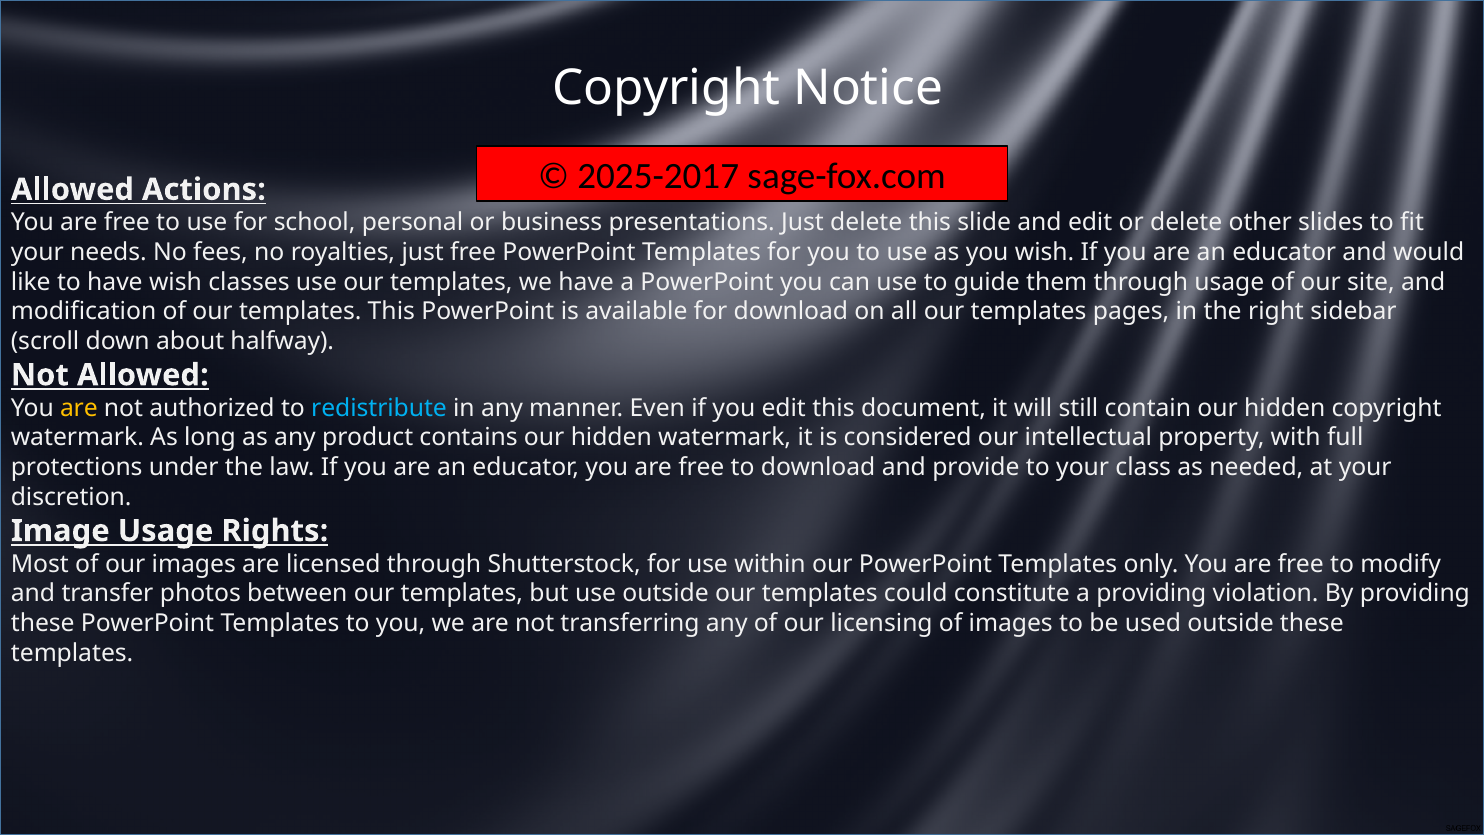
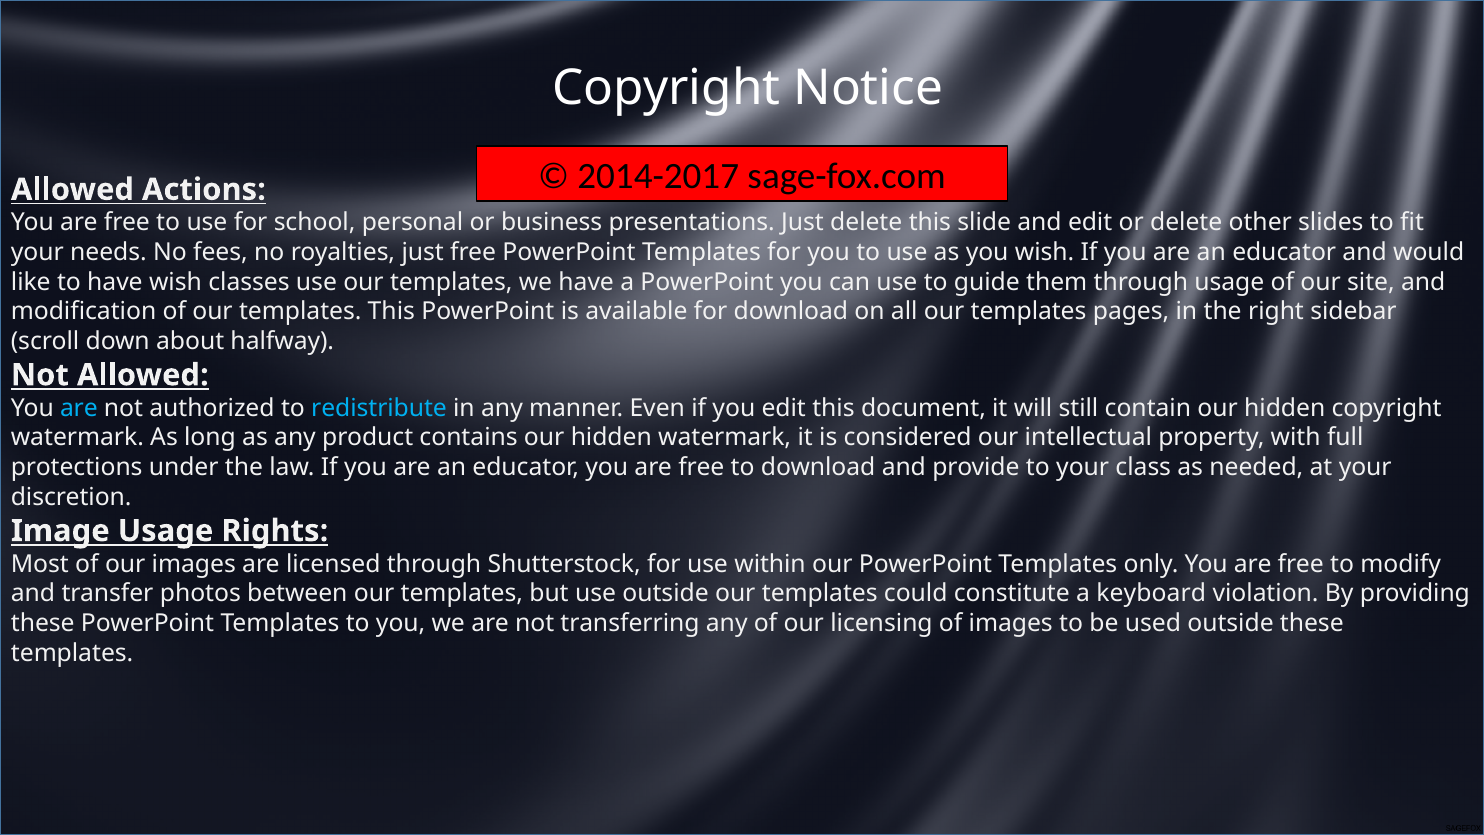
2025-2017: 2025-2017 -> 2014-2017
are at (79, 408) colour: yellow -> light blue
a providing: providing -> keyboard
